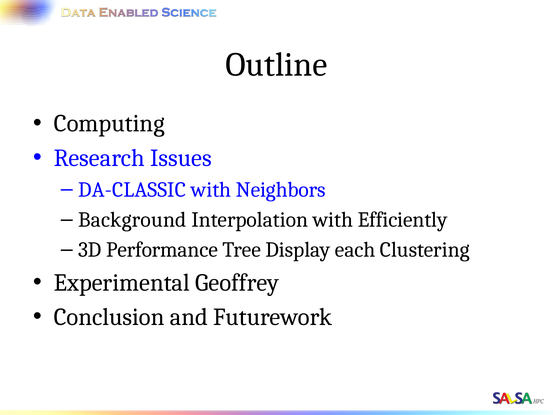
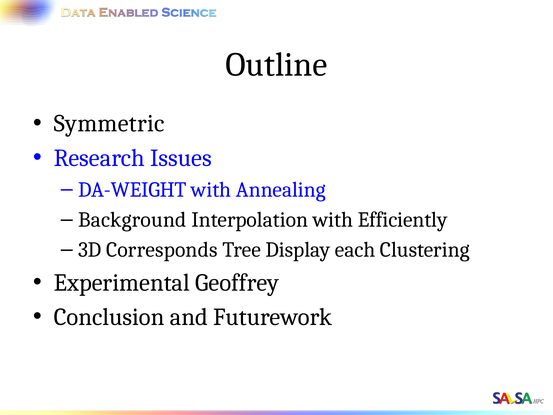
Computing: Computing -> Symmetric
DA-CLASSIC: DA-CLASSIC -> DA-WEIGHT
Neighbors: Neighbors -> Annealing
Performance: Performance -> Corresponds
